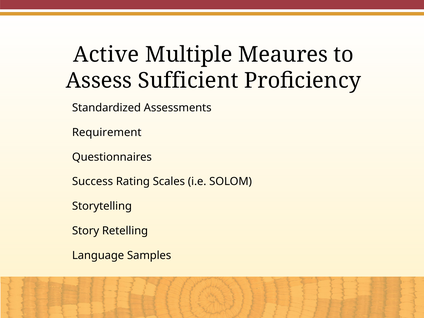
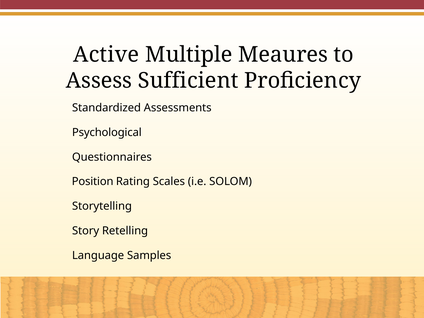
Requirement: Requirement -> Psychological
Success: Success -> Position
